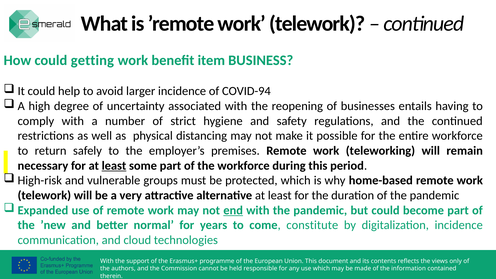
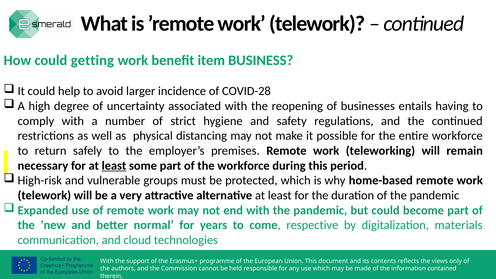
COVID-94: COVID-94 -> COVID-28
end underline: present -> none
constitute: constitute -> respective
digitalization incidence: incidence -> materials
